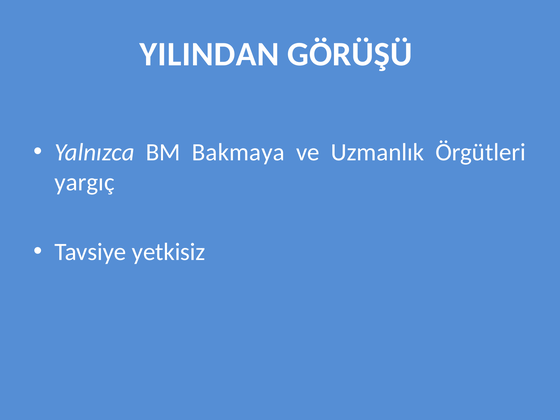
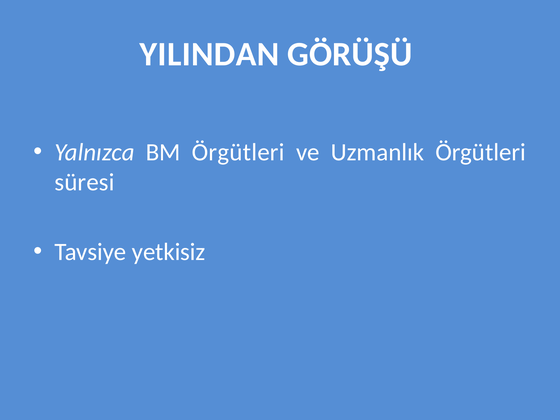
BM Bakmaya: Bakmaya -> Örgütleri
yargıç: yargıç -> süresi
